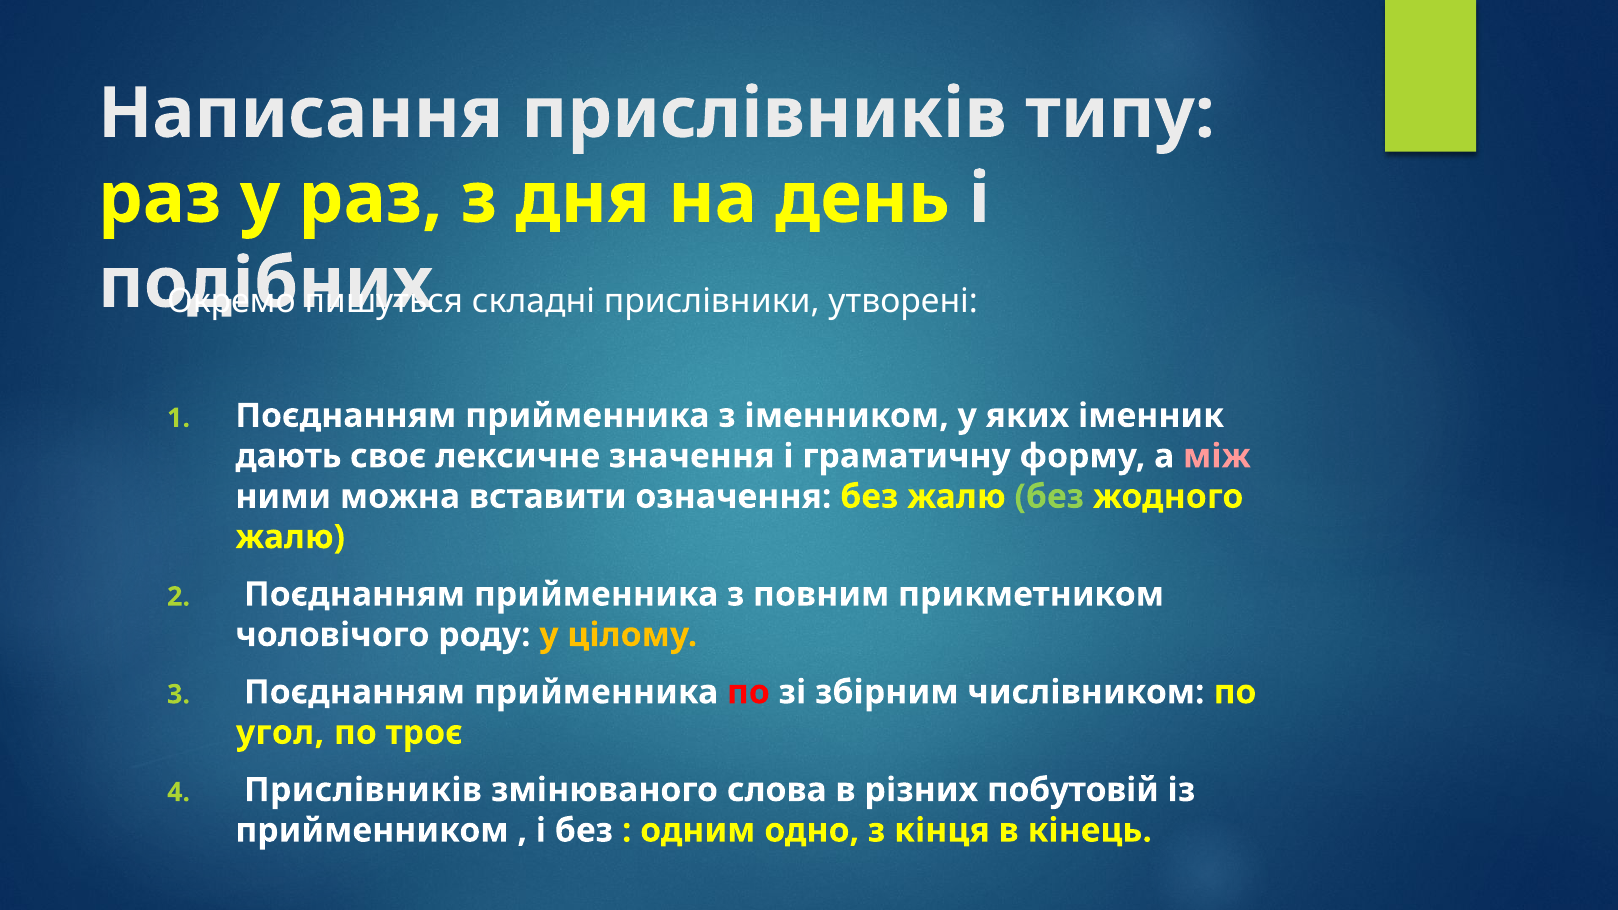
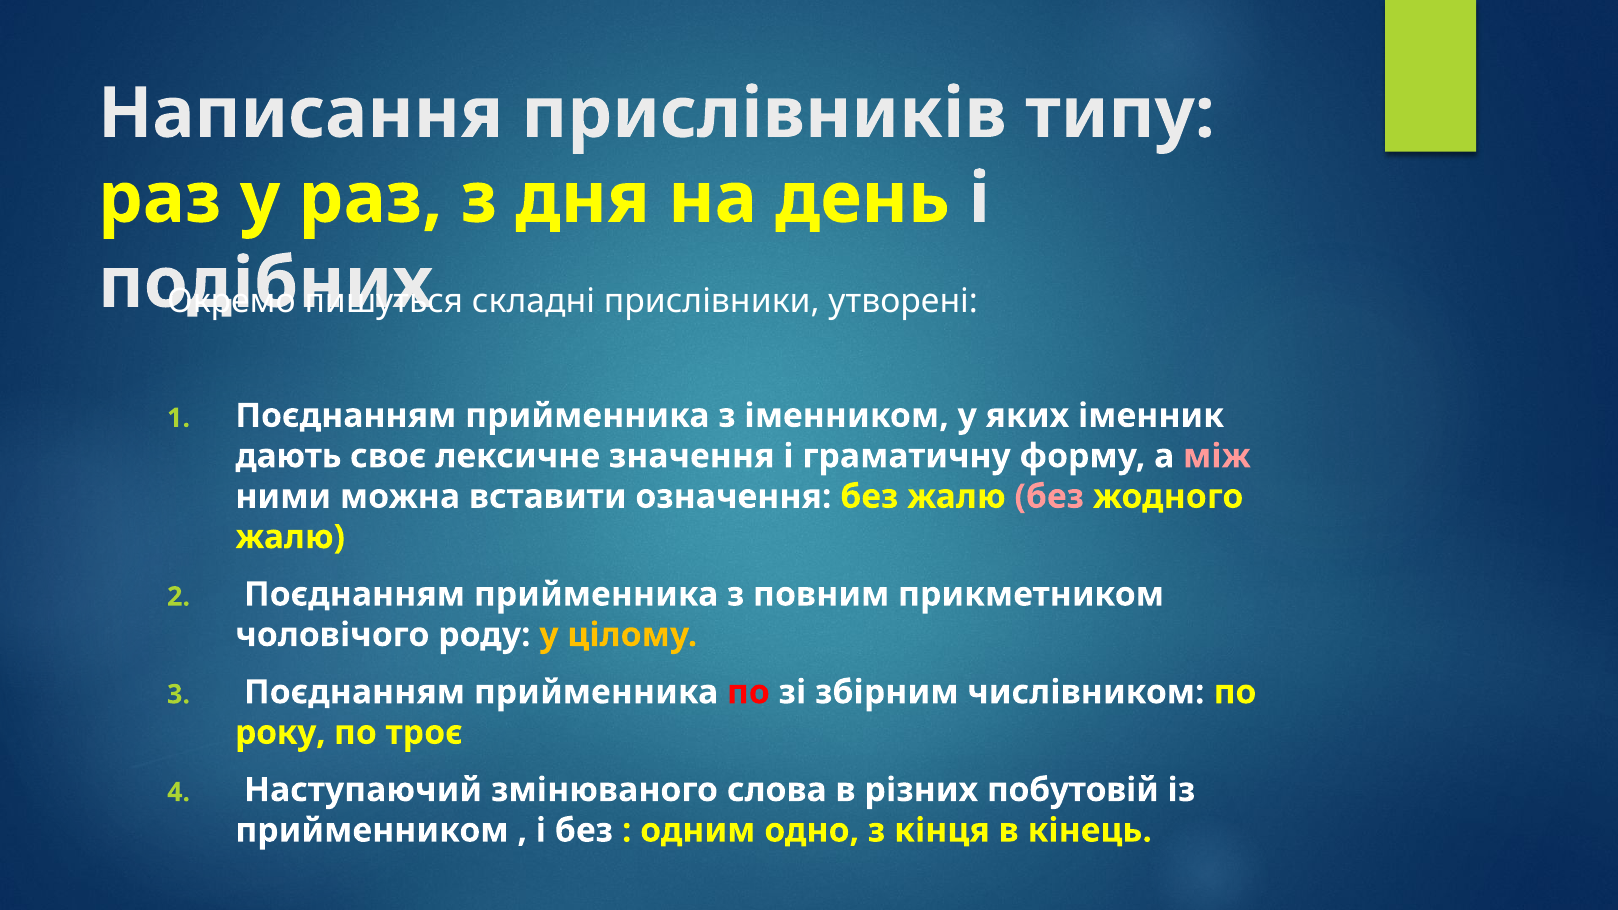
без at (1049, 497) colour: light green -> pink
угол: угол -> року
Прислівників at (363, 790): Прислівників -> Наступаючий
